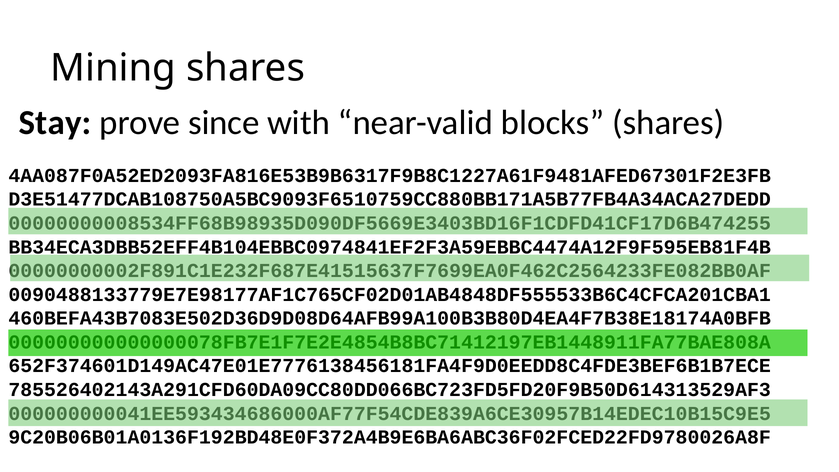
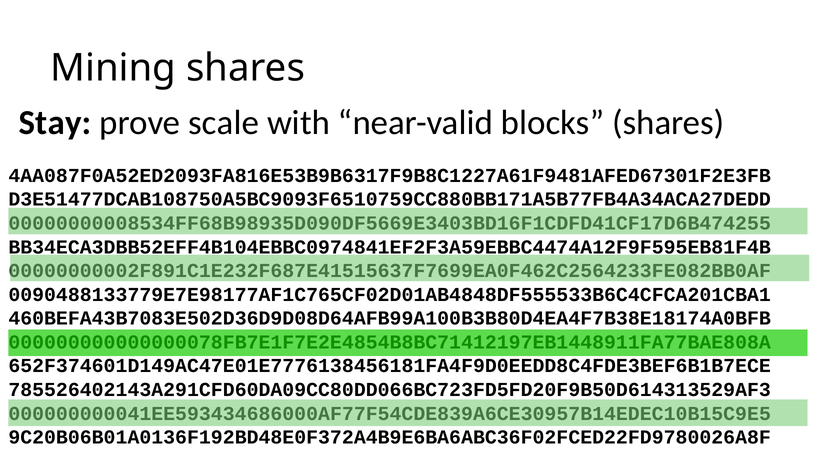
since: since -> scale
